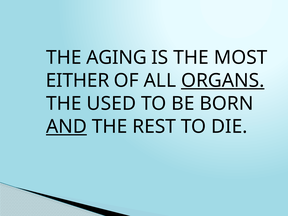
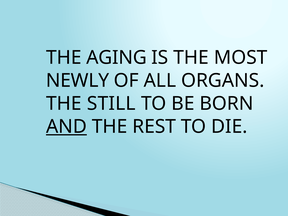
EITHER: EITHER -> NEWLY
ORGANS underline: present -> none
USED: USED -> STILL
